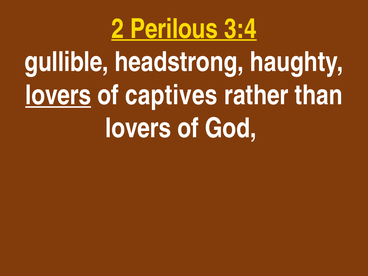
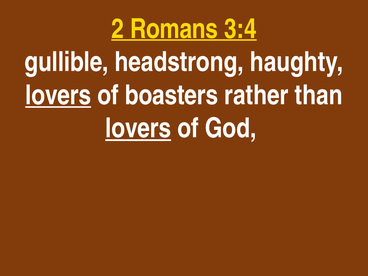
Perilous: Perilous -> Romans
captives: captives -> boasters
lovers at (138, 128) underline: none -> present
